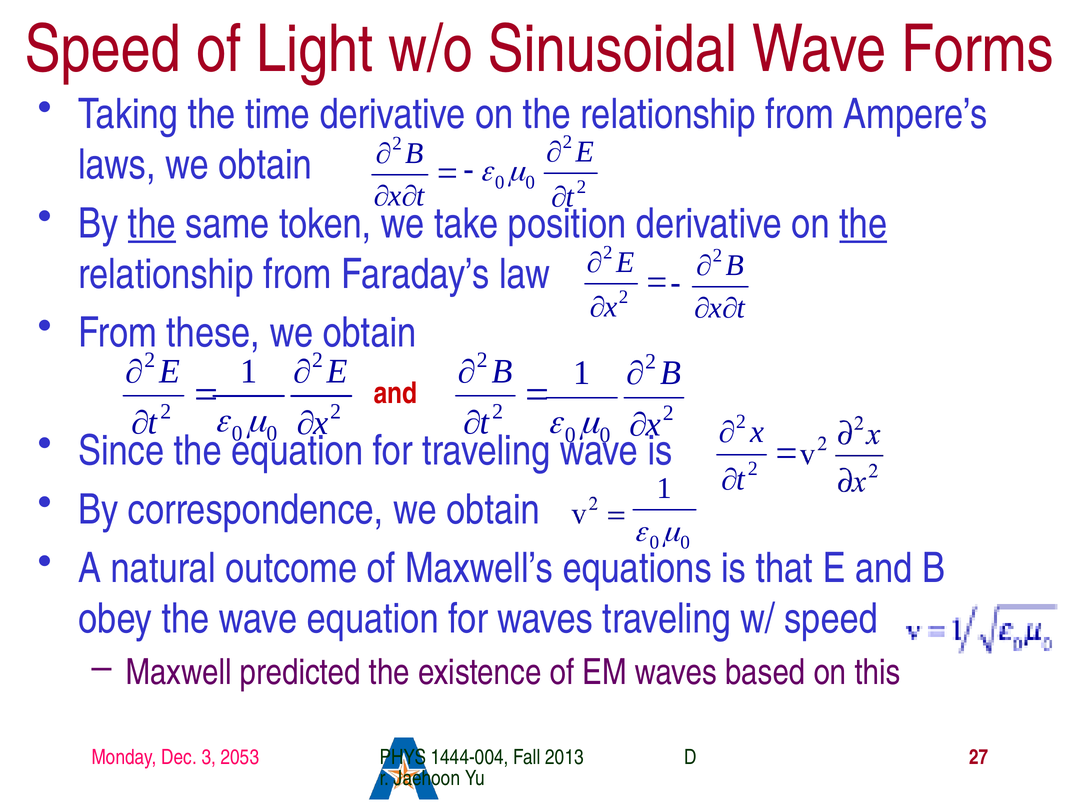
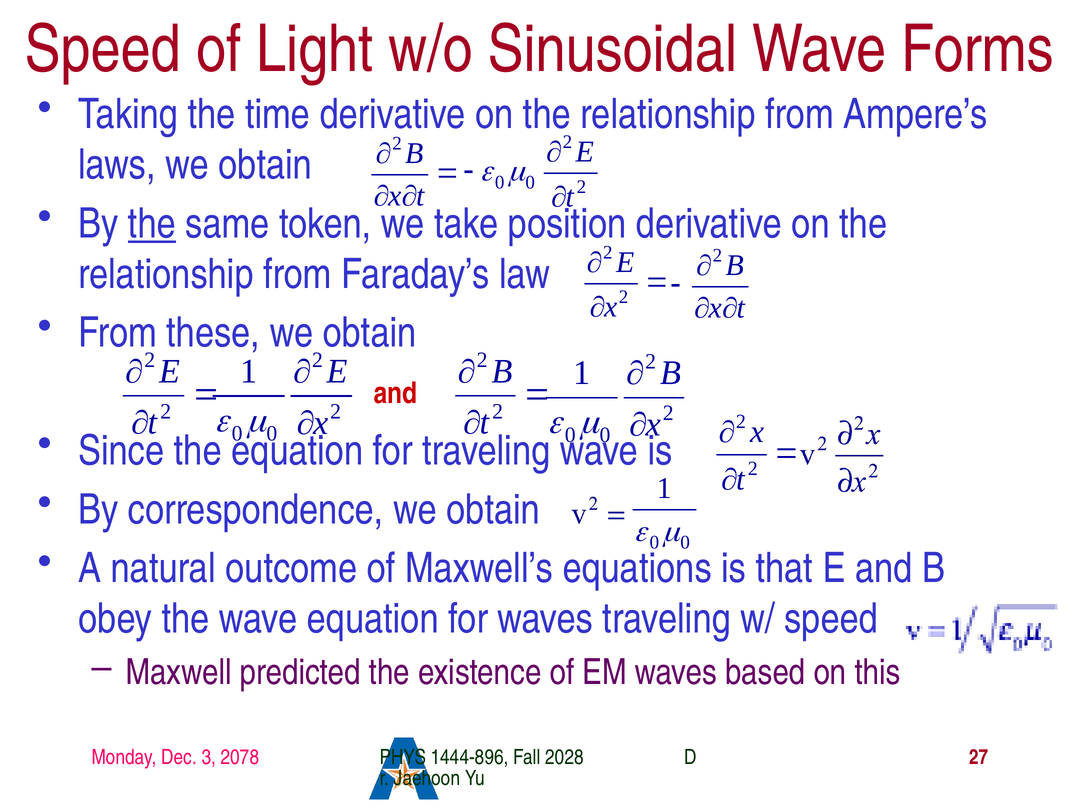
the at (863, 224) underline: present -> none
2053: 2053 -> 2078
1444-004: 1444-004 -> 1444-896
2013: 2013 -> 2028
